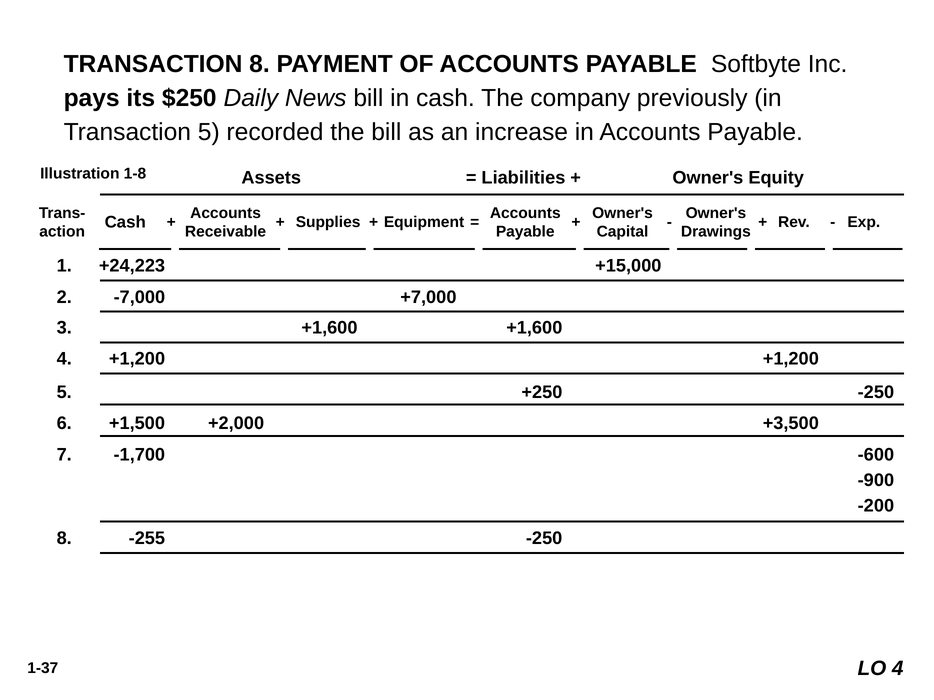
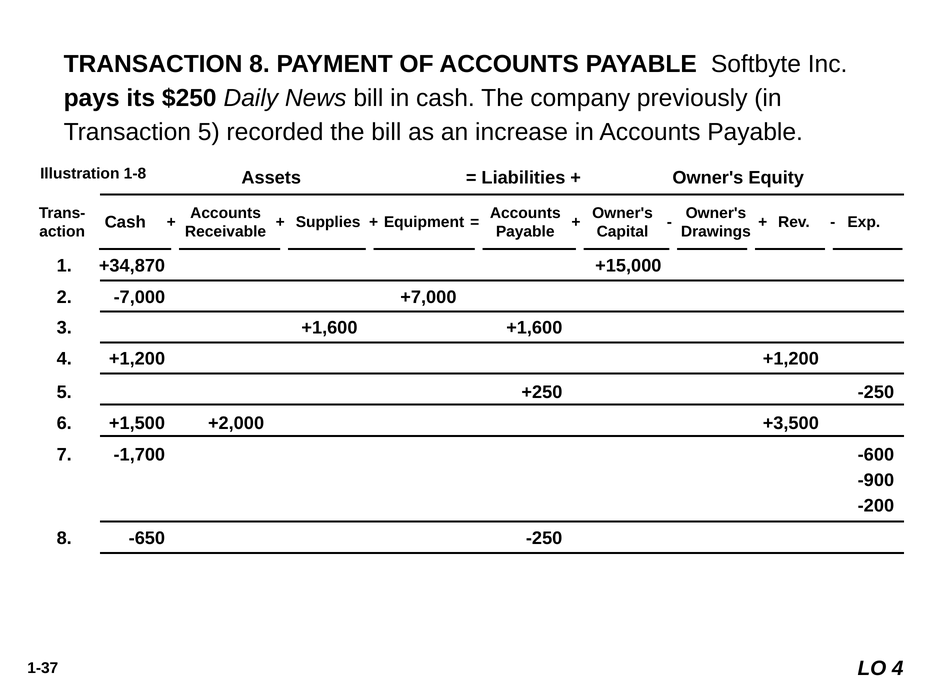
+24,223: +24,223 -> +34,870
-255: -255 -> -650
